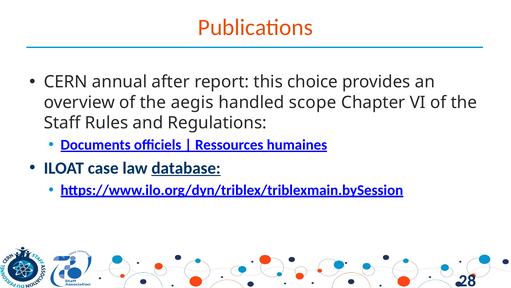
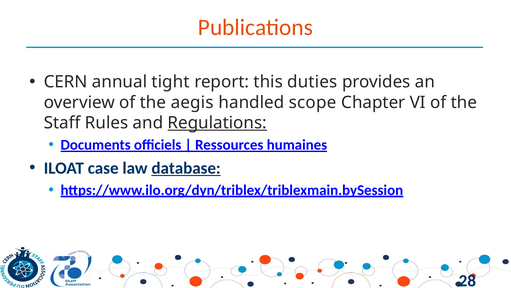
after: after -> tight
choice: choice -> duties
Regulations underline: none -> present
